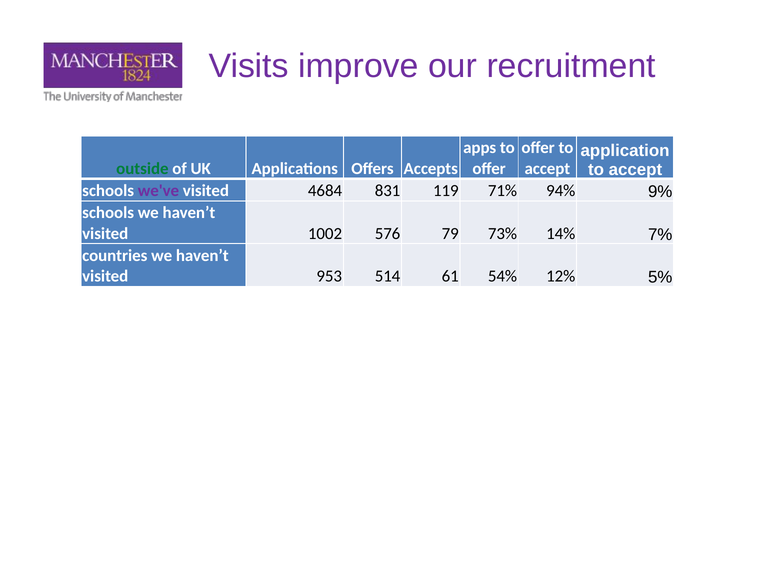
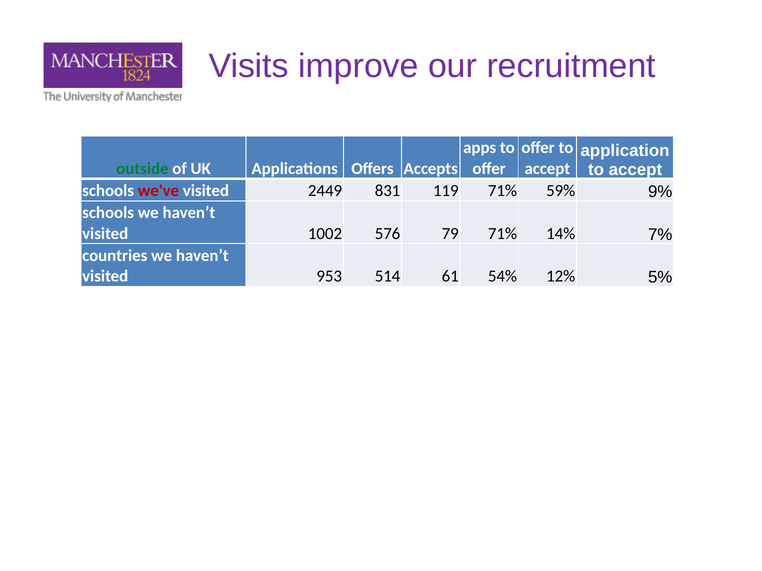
we've colour: purple -> red
4684: 4684 -> 2449
94%: 94% -> 59%
79 73%: 73% -> 71%
